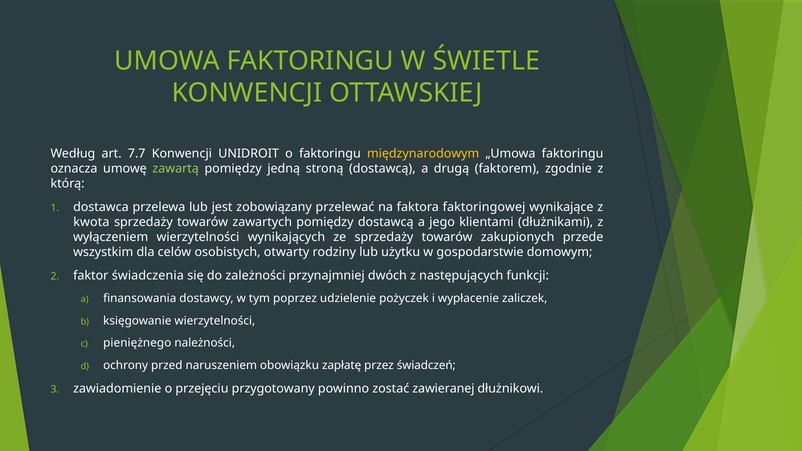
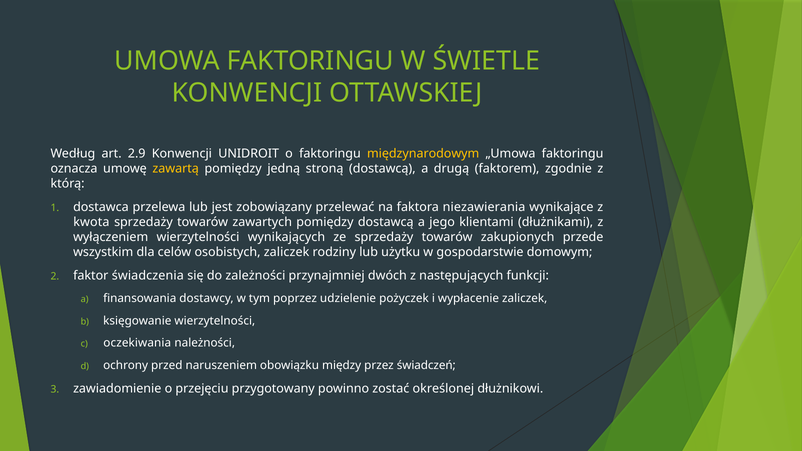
7.7: 7.7 -> 2.9
zawartą colour: light green -> yellow
faktoringowej: faktoringowej -> niezawierania
osobistych otwarty: otwarty -> zaliczek
pieniężnego: pieniężnego -> oczekiwania
zapłatę: zapłatę -> między
zawieranej: zawieranej -> określonej
